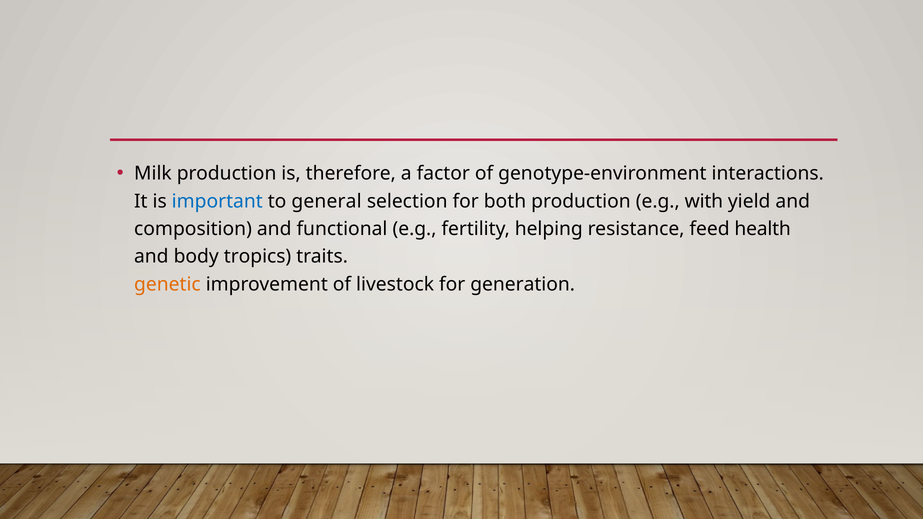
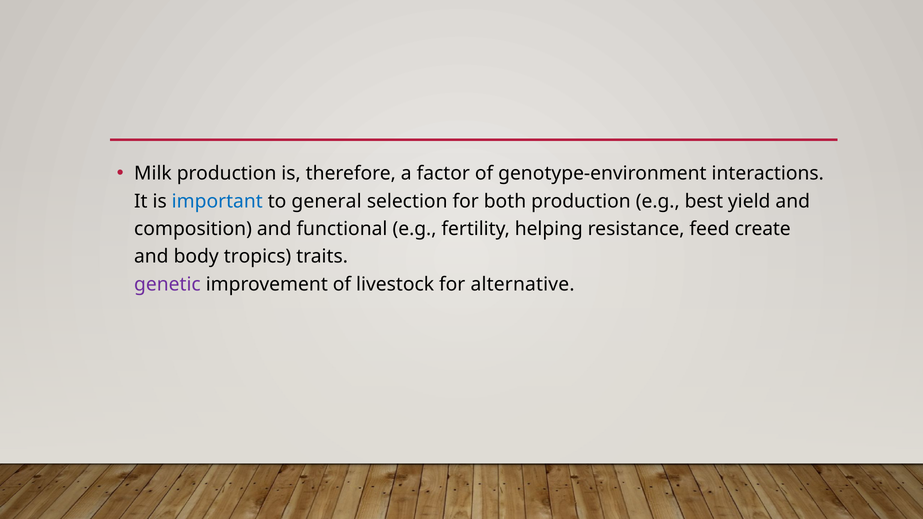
with: with -> best
health: health -> create
genetic colour: orange -> purple
generation: generation -> alternative
